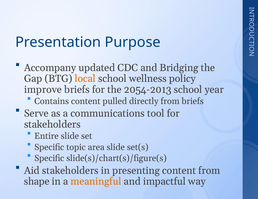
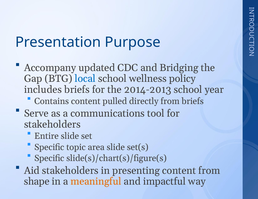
local colour: orange -> blue
improve: improve -> includes
2054-2013: 2054-2013 -> 2014-2013
